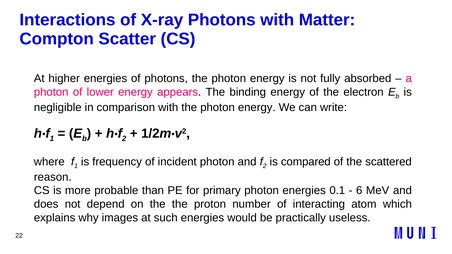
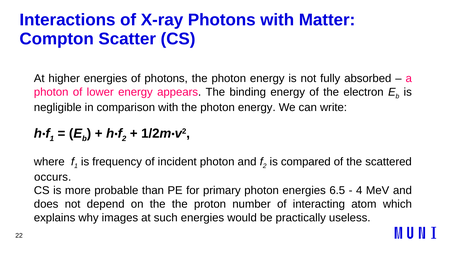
reason: reason -> occurs
0.1: 0.1 -> 6.5
6: 6 -> 4
